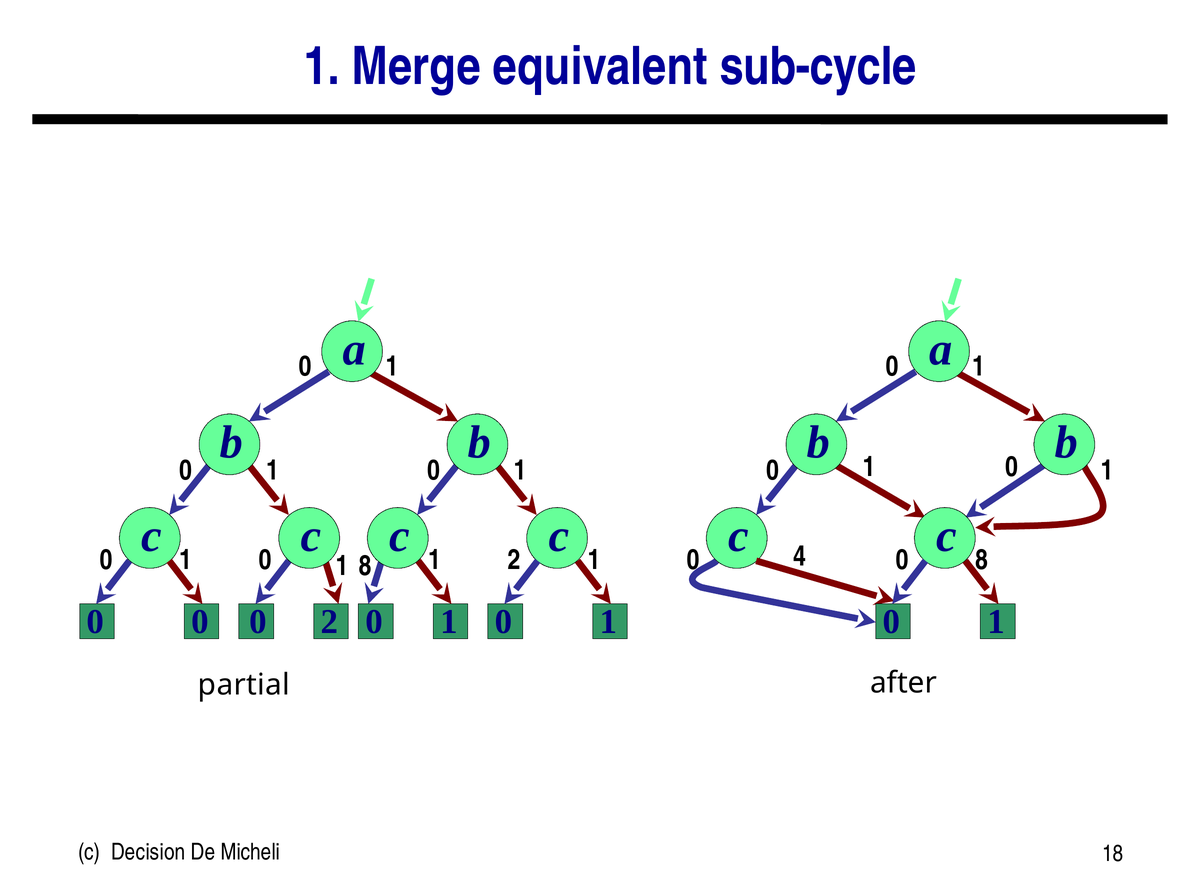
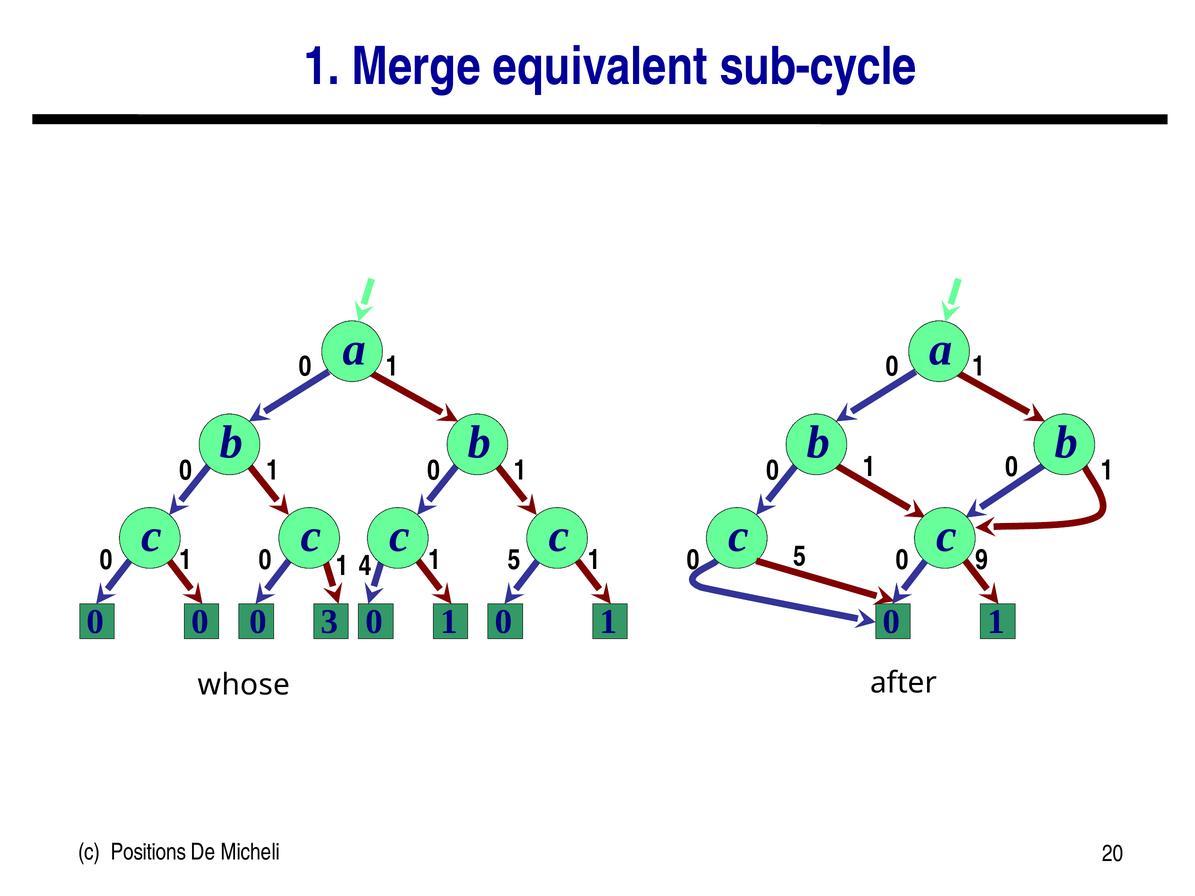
1 8: 8 -> 4
1 2: 2 -> 5
0 4: 4 -> 5
0 8: 8 -> 9
0 2: 2 -> 3
partial: partial -> whose
Decision: Decision -> Positions
18: 18 -> 20
